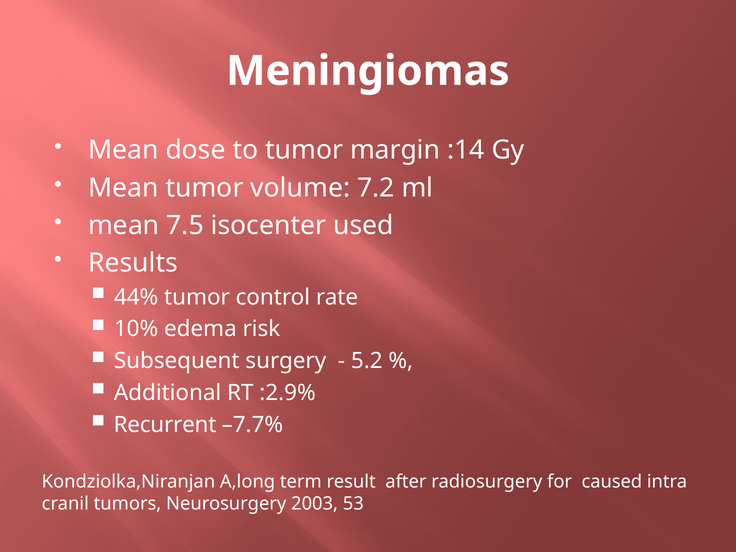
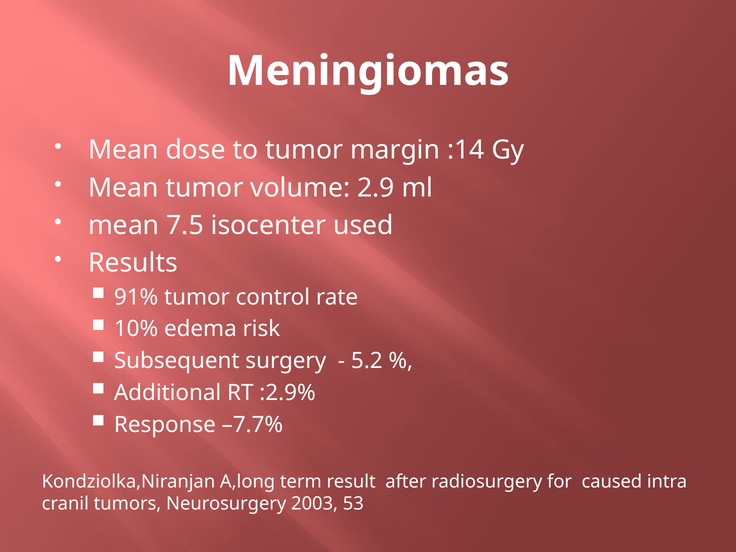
7.2: 7.2 -> 2.9
44%: 44% -> 91%
Recurrent: Recurrent -> Response
